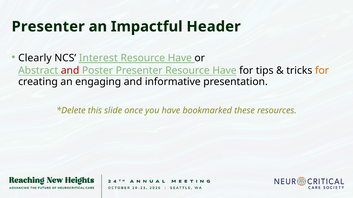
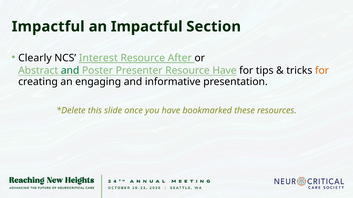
Presenter at (48, 27): Presenter -> Impactful
Header: Header -> Section
Have at (180, 58): Have -> After
and at (70, 71) colour: red -> green
